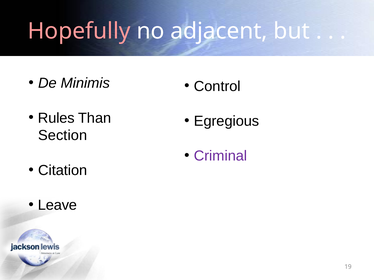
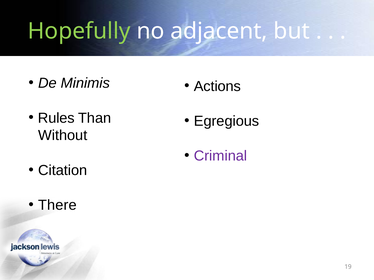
Hopefully colour: pink -> light green
Control: Control -> Actions
Section: Section -> Without
Leave: Leave -> There
